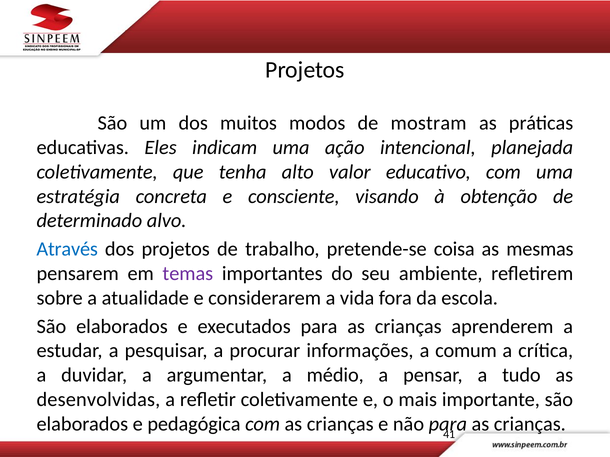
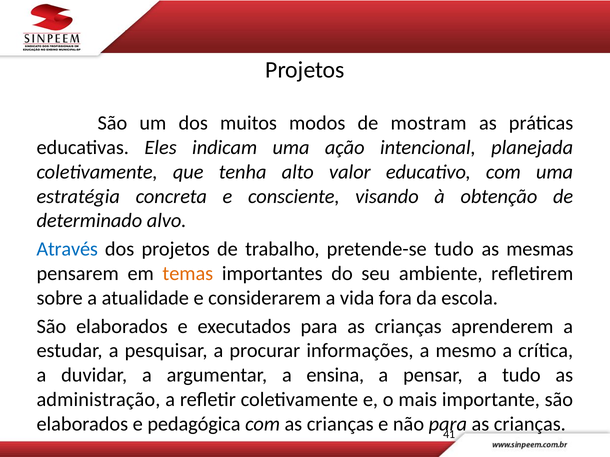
pretende-se coisa: coisa -> tudo
temas colour: purple -> orange
comum: comum -> mesmo
médio: médio -> ensina
desenvolvidas: desenvolvidas -> administração
